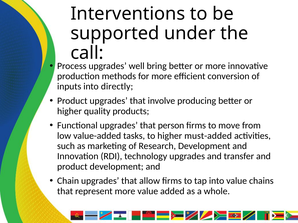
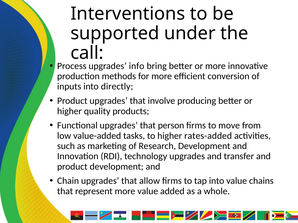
well: well -> info
must-added: must-added -> rates-added
